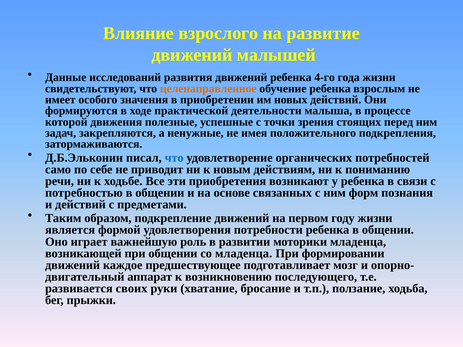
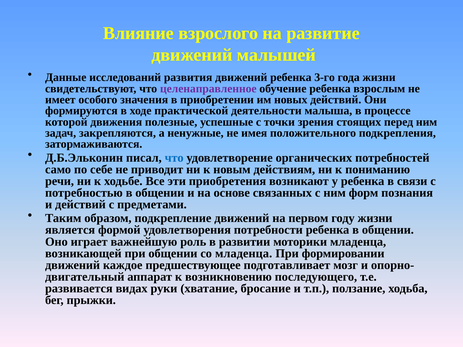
4-го: 4-го -> 3-го
целенаправленное colour: orange -> purple
своих: своих -> видах
